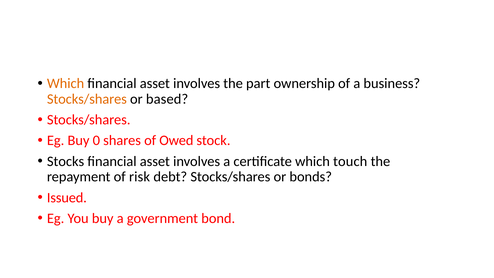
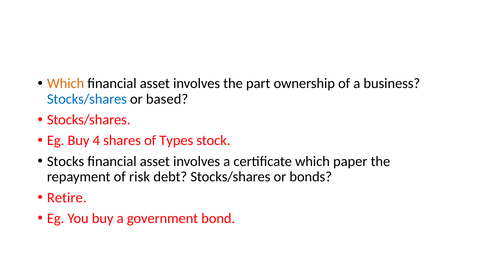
Stocks/shares at (87, 99) colour: orange -> blue
0: 0 -> 4
Owed: Owed -> Types
touch: touch -> paper
Issued: Issued -> Retire
